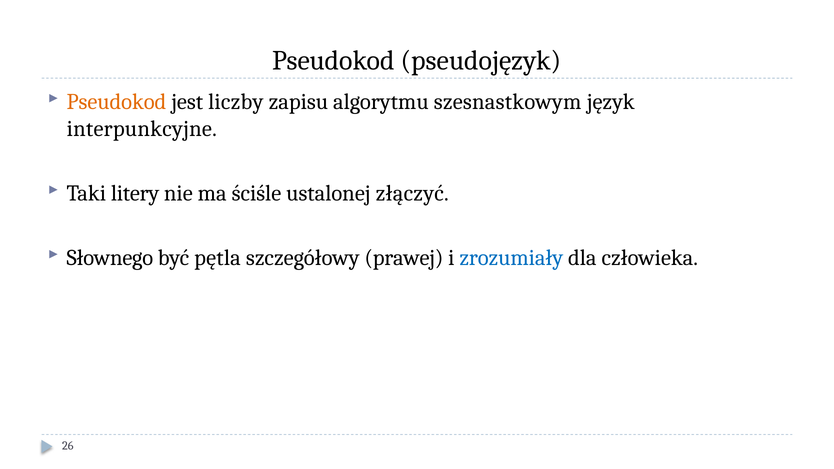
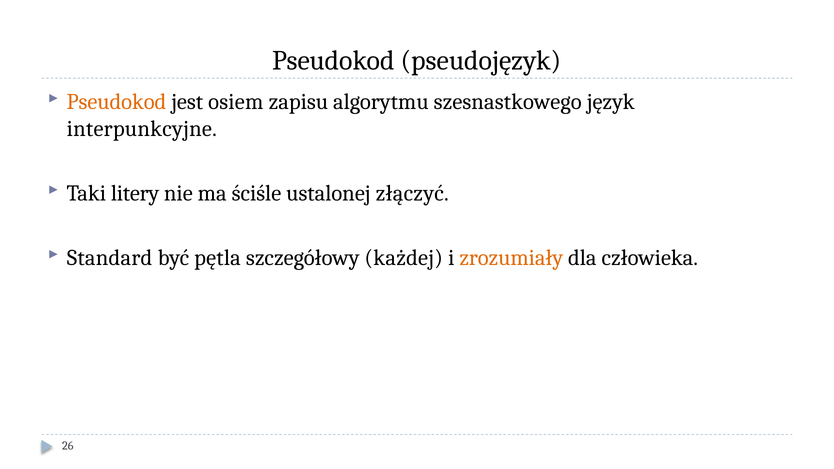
liczby: liczby -> osiem
szesnastkowym: szesnastkowym -> szesnastkowego
Słownego: Słownego -> Standard
prawej: prawej -> każdej
zrozumiały colour: blue -> orange
